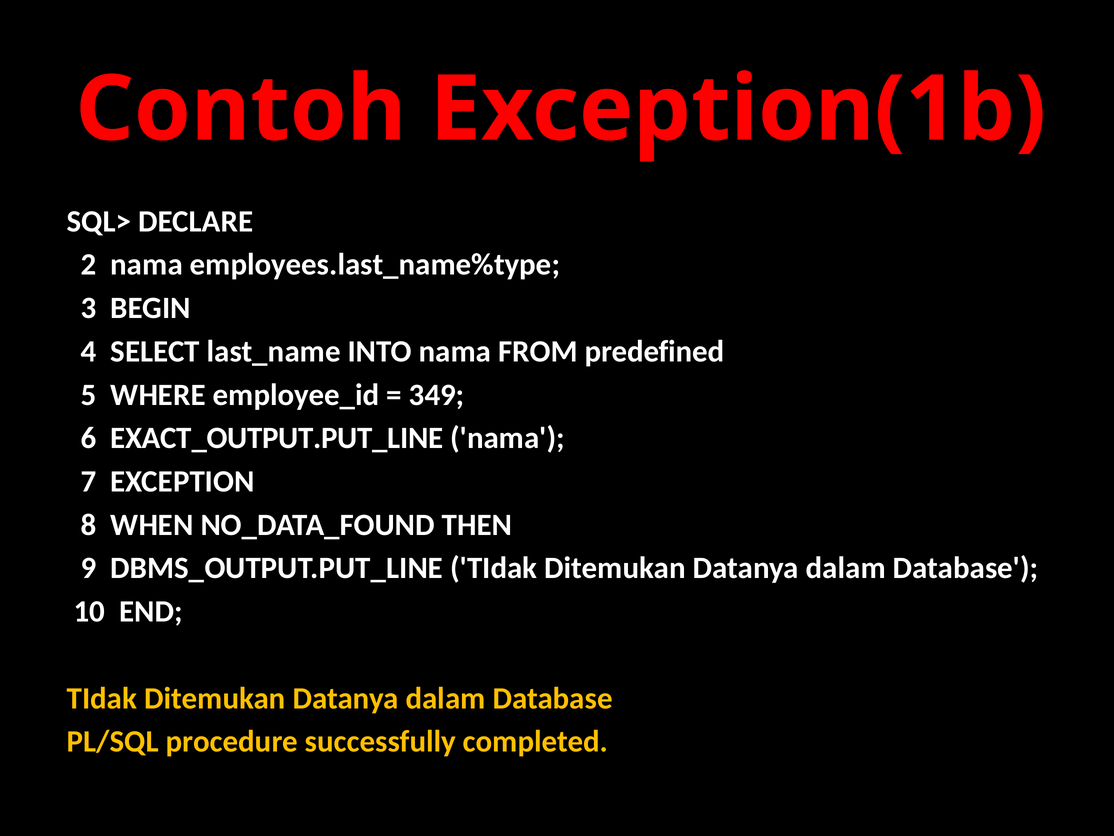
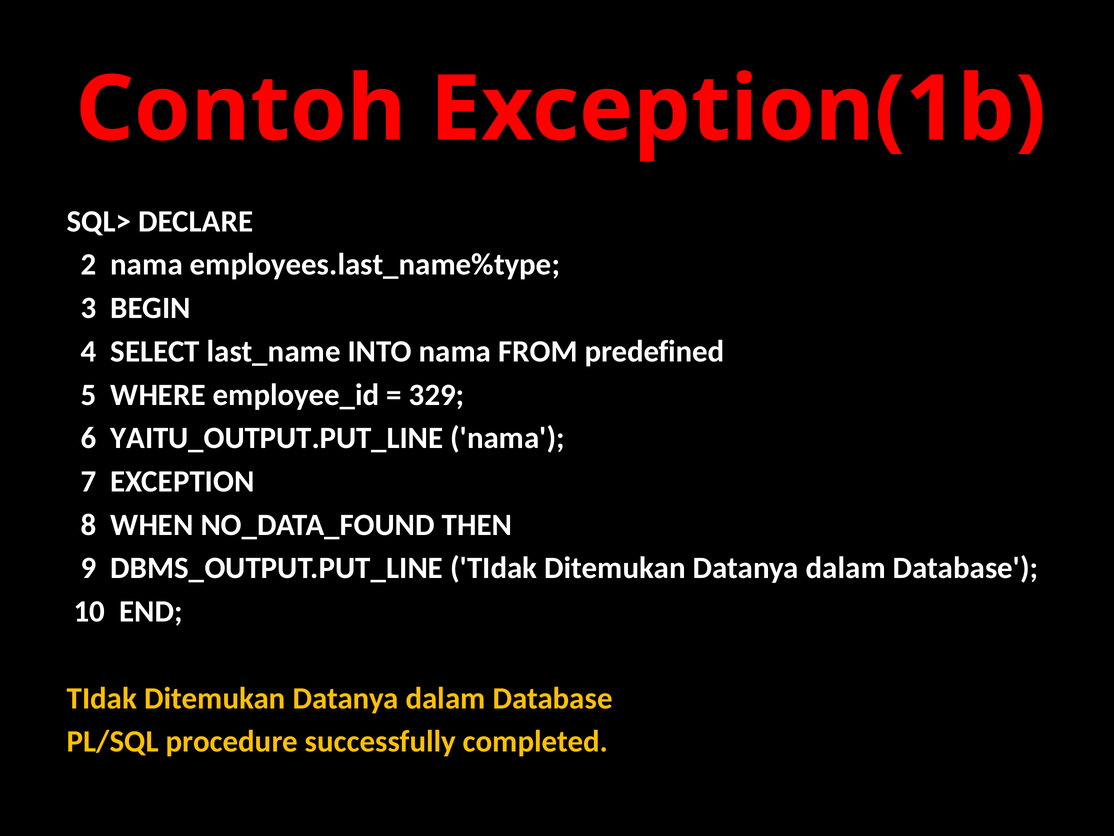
349: 349 -> 329
EXACT_OUTPUT.PUT_LINE: EXACT_OUTPUT.PUT_LINE -> YAITU_OUTPUT.PUT_LINE
